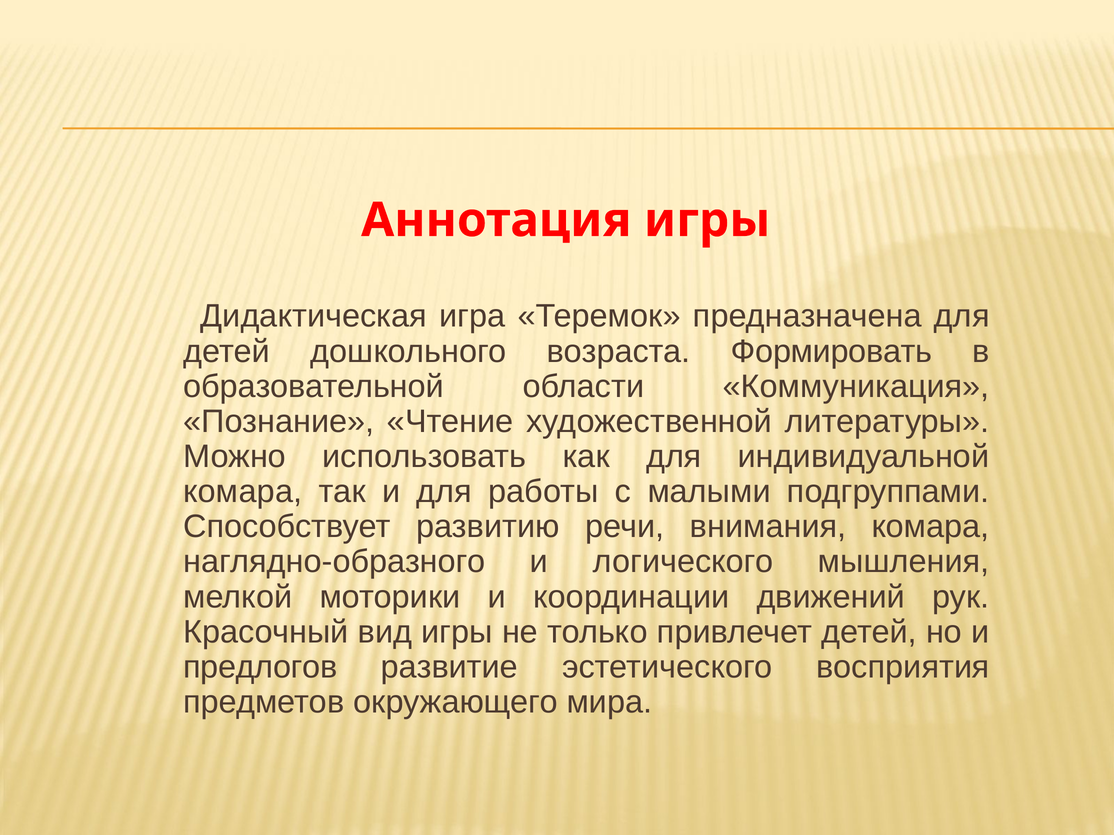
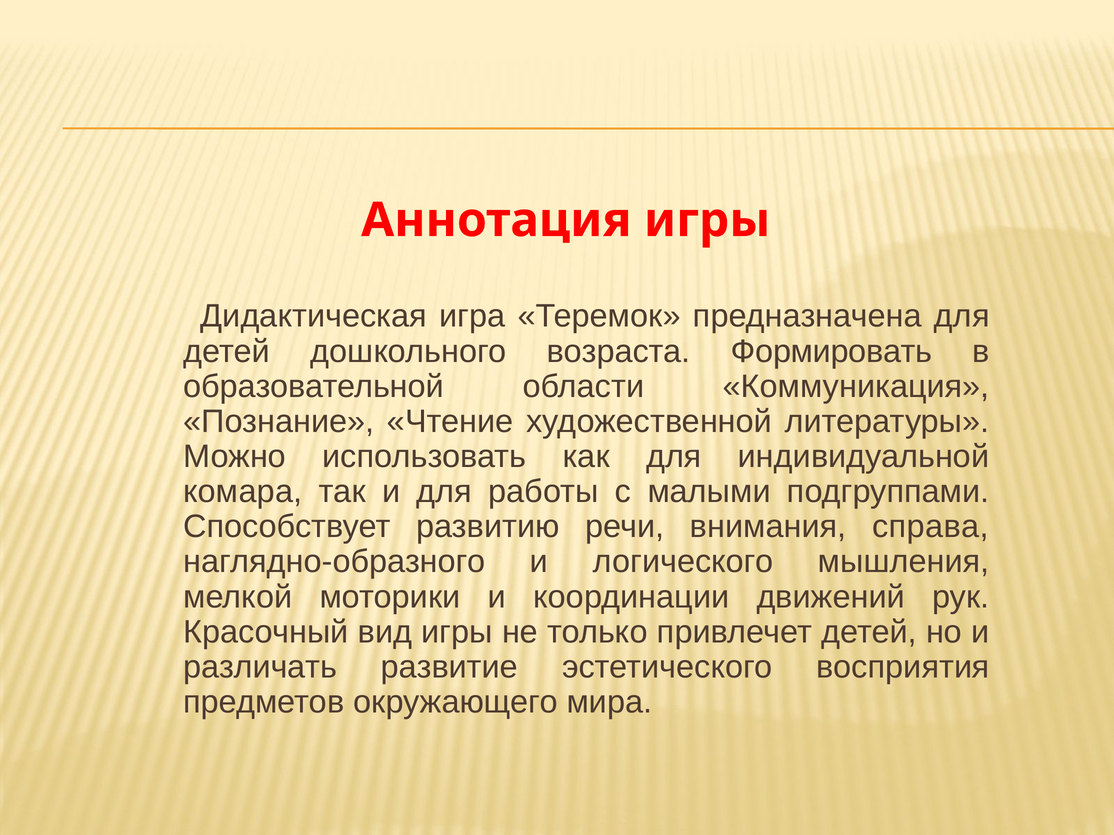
внимания комара: комара -> справа
предлогов: предлогов -> различать
